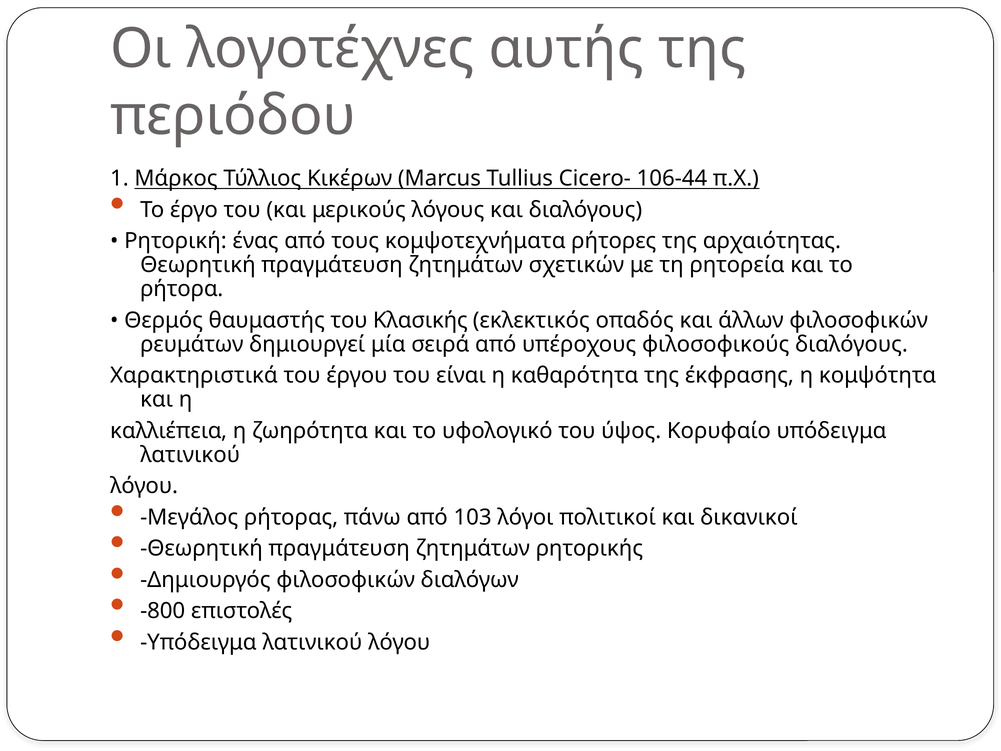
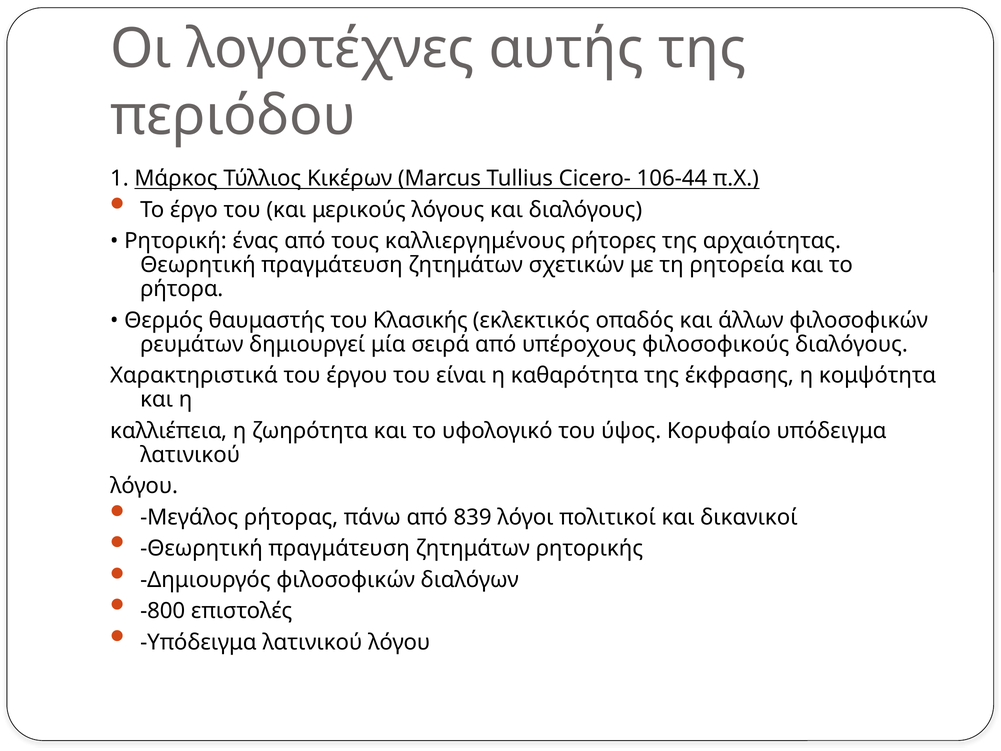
κομψοτεχνήματα: κομψοτεχνήματα -> καλλιεργημένους
103: 103 -> 839
